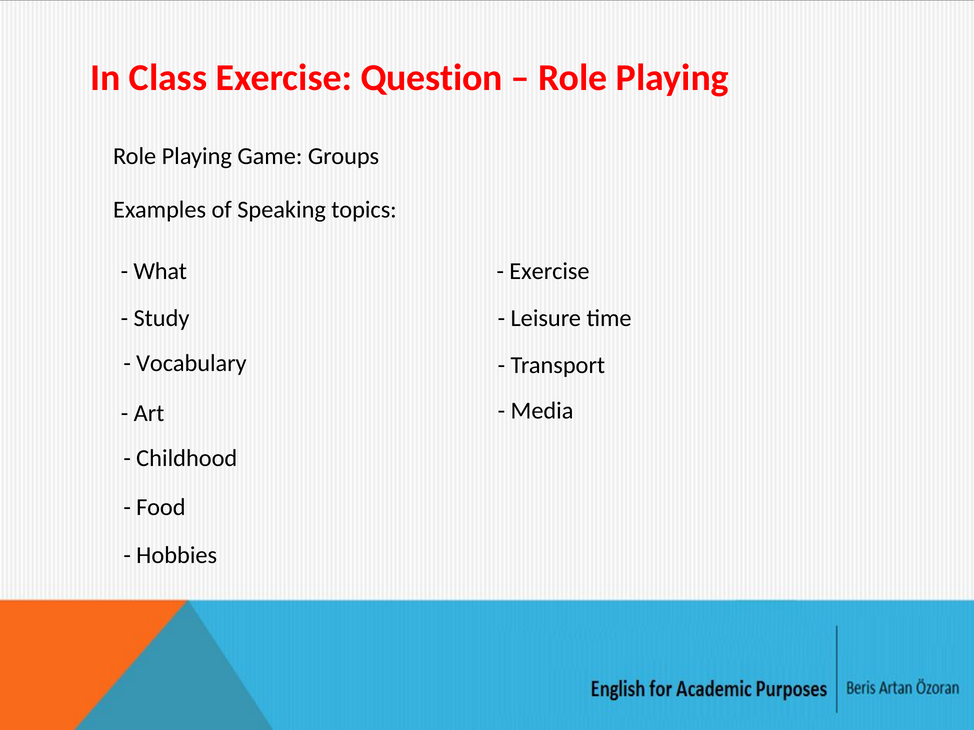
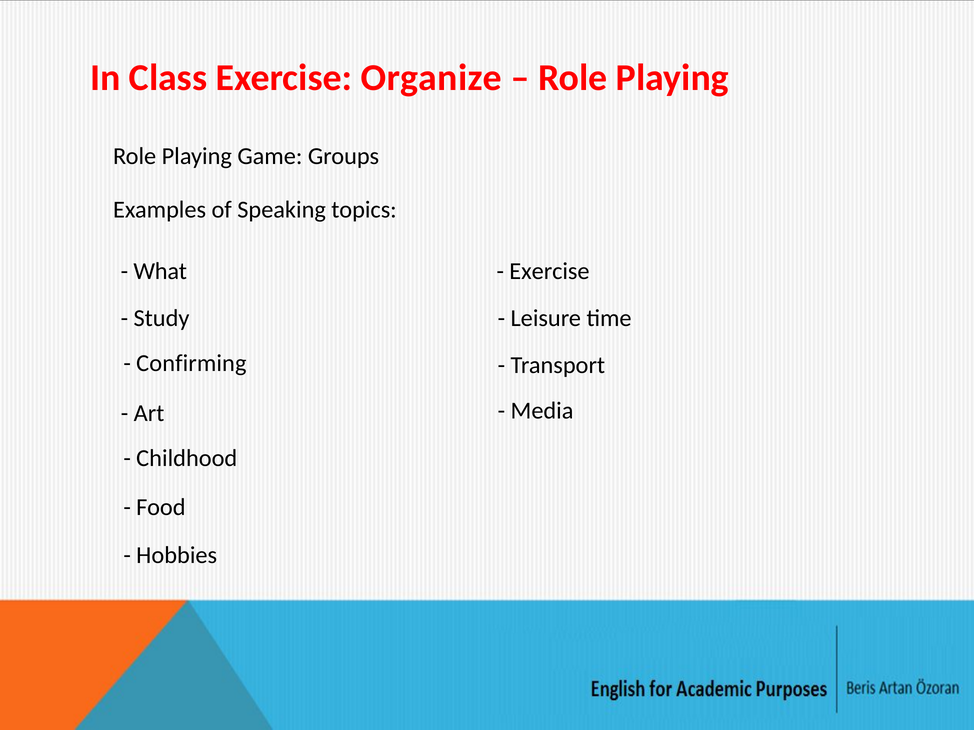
Question: Question -> Organize
Vocabulary: Vocabulary -> Confirming
